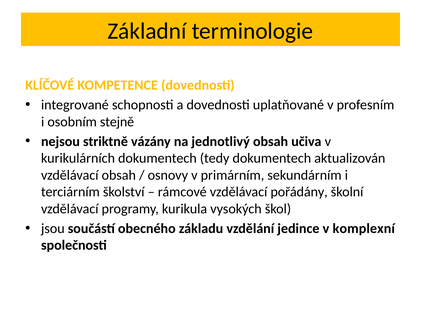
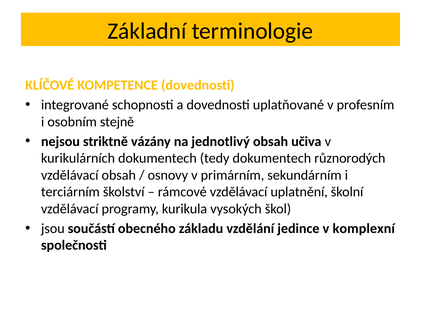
aktualizován: aktualizován -> různorodých
pořádány: pořádány -> uplatnění
